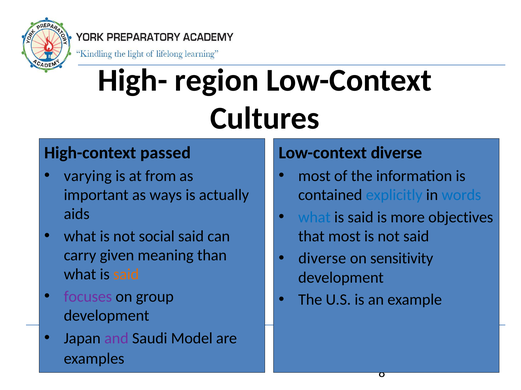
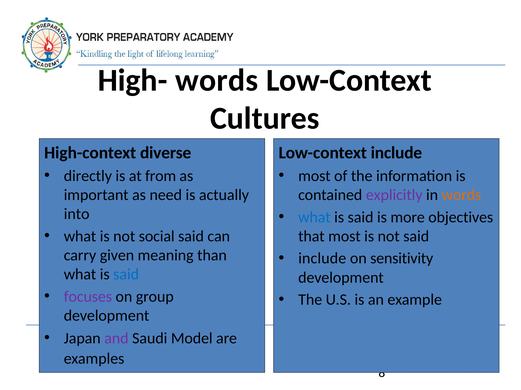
High- region: region -> words
passed: passed -> diverse
Low-context diverse: diverse -> include
varying: varying -> directly
ways: ways -> need
explicitly colour: blue -> purple
words at (461, 195) colour: blue -> orange
aids: aids -> into
diverse at (322, 259): diverse -> include
said at (126, 275) colour: orange -> blue
